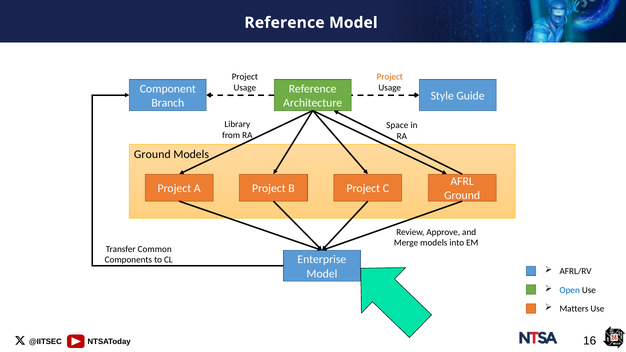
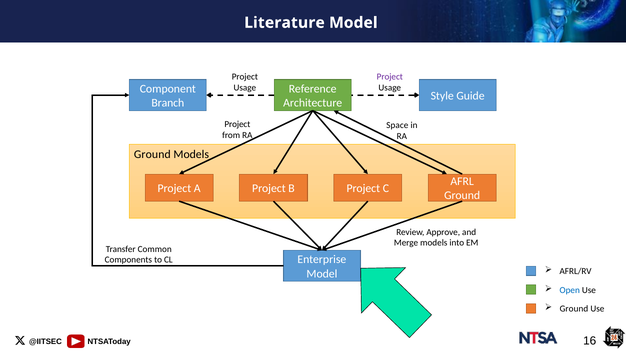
Reference at (284, 23): Reference -> Literature
Project at (390, 77) colour: orange -> purple
Library at (237, 124): Library -> Project
Matters at (574, 309): Matters -> Ground
